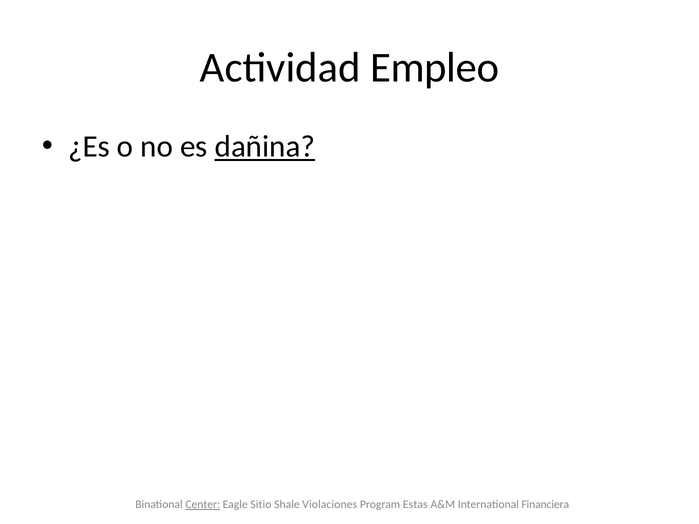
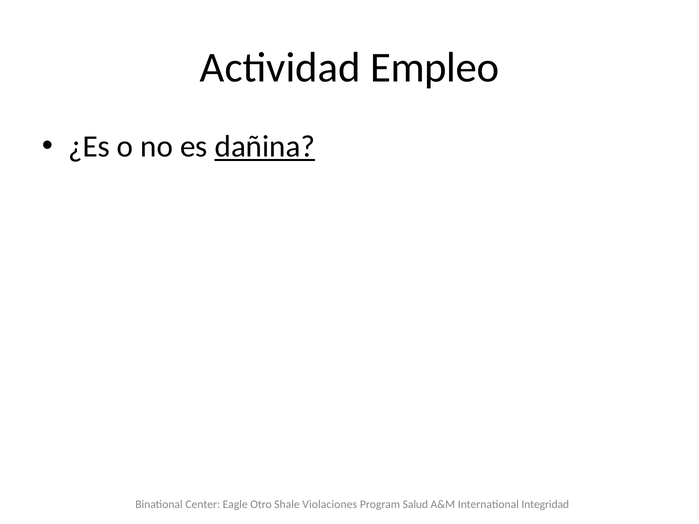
Center underline: present -> none
Sitio: Sitio -> Otro
Estas: Estas -> Salud
Financiera: Financiera -> Integridad
